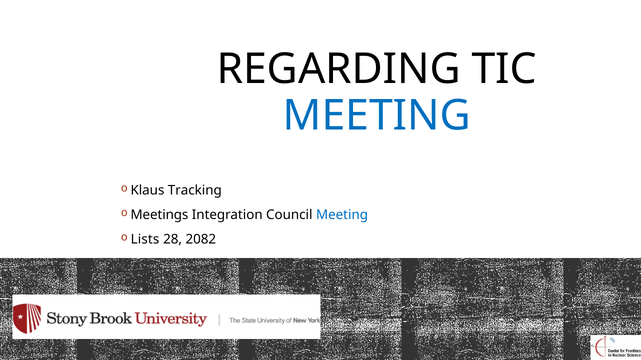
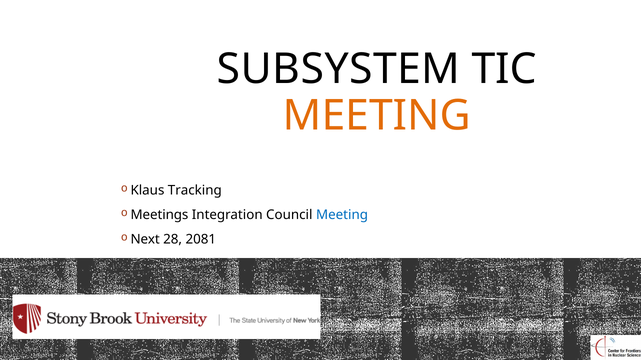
REGARDING: REGARDING -> SUBSYSTEM
MEETING at (377, 116) colour: blue -> orange
Lists: Lists -> Next
2082: 2082 -> 2081
